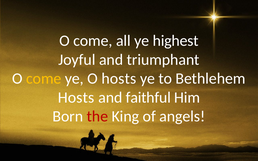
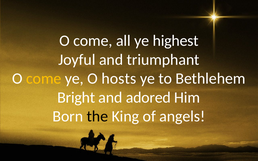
Hosts at (76, 98): Hosts -> Bright
faithful: faithful -> adored
the colour: red -> black
